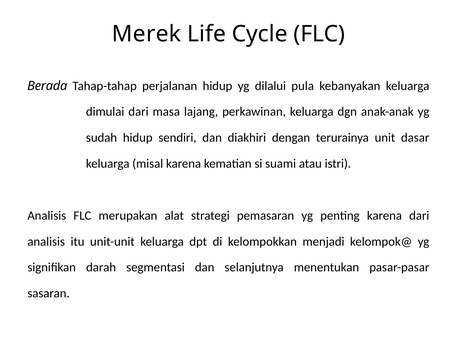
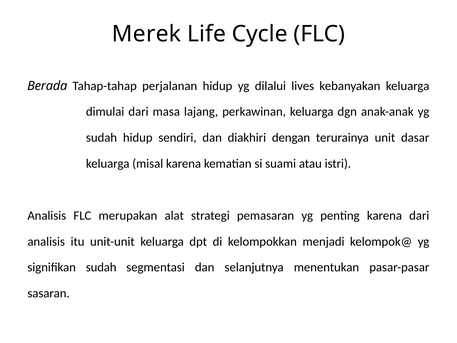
pula: pula -> lives
signifikan darah: darah -> sudah
